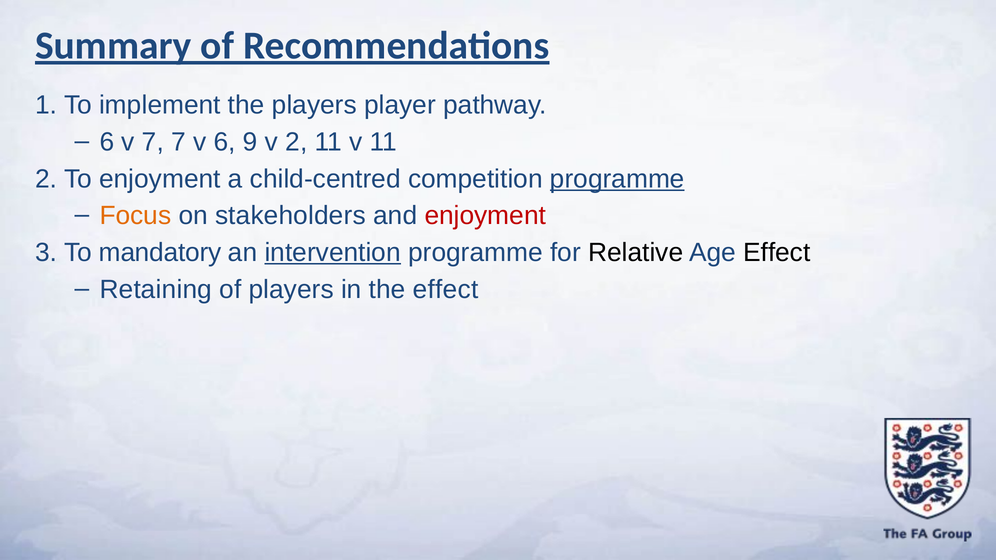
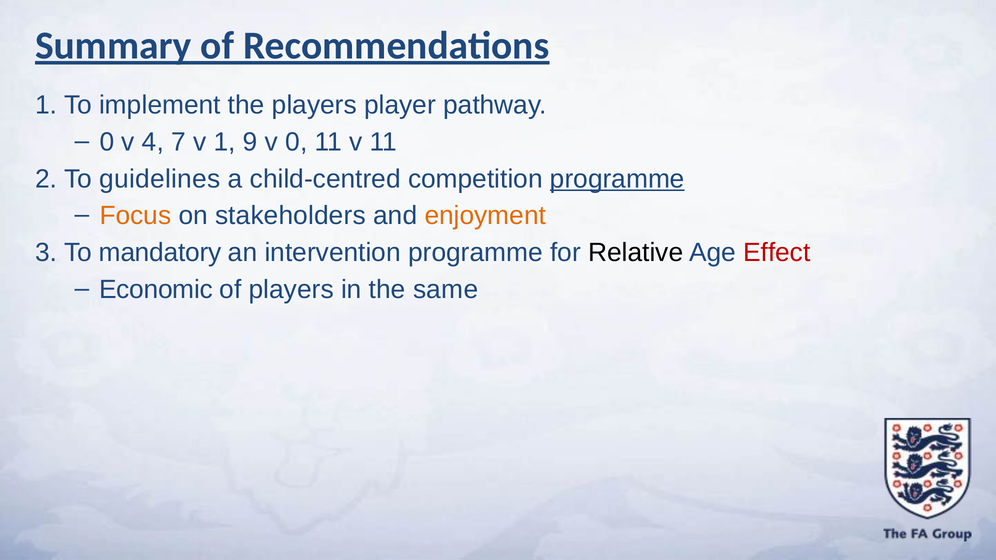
6 at (107, 142): 6 -> 0
v 7: 7 -> 4
v 6: 6 -> 1
v 2: 2 -> 0
To enjoyment: enjoyment -> guidelines
enjoyment at (485, 216) colour: red -> orange
intervention underline: present -> none
Effect at (777, 253) colour: black -> red
Retaining: Retaining -> Economic
the effect: effect -> same
